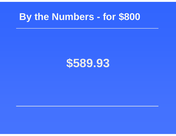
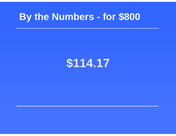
$589.93: $589.93 -> $114.17
